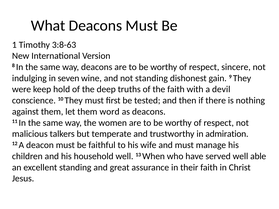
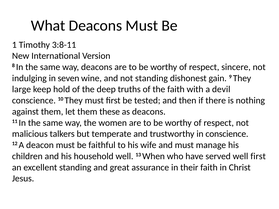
3:8-63: 3:8-63 -> 3:8-11
were: were -> large
word: word -> these
in admiration: admiration -> conscience
well able: able -> first
